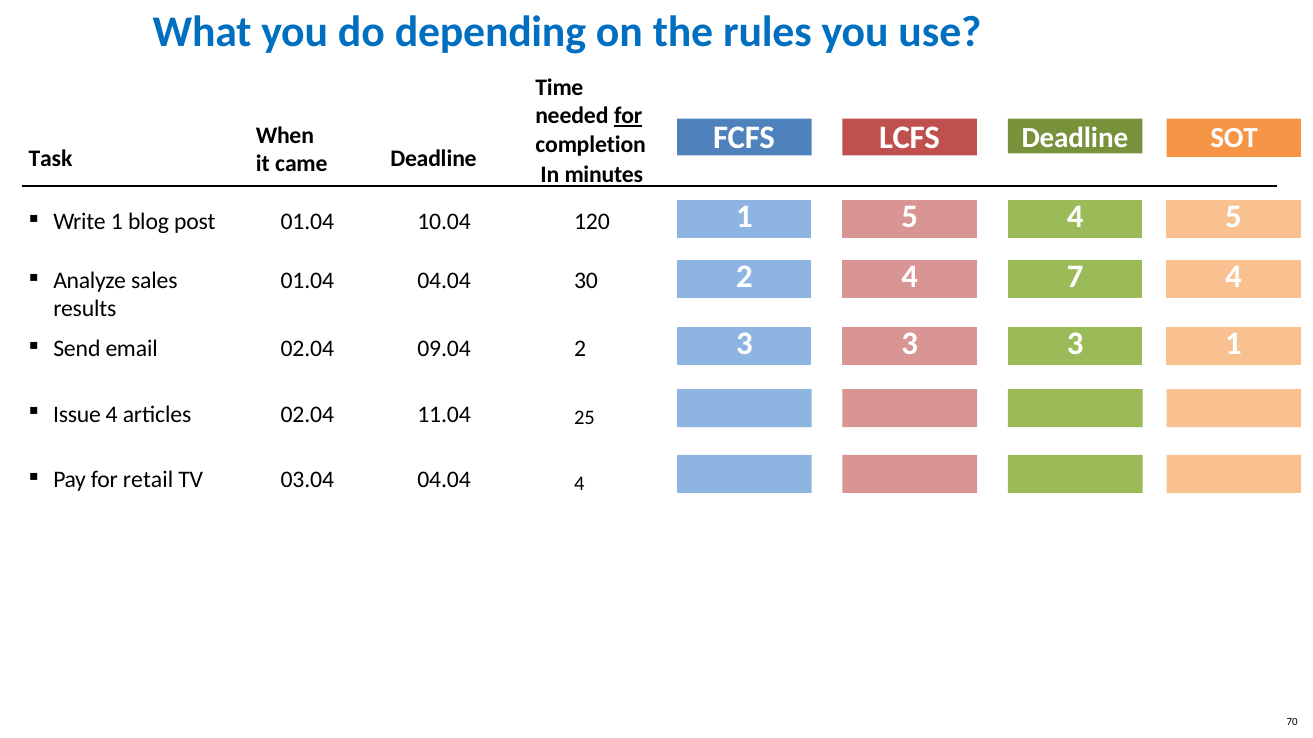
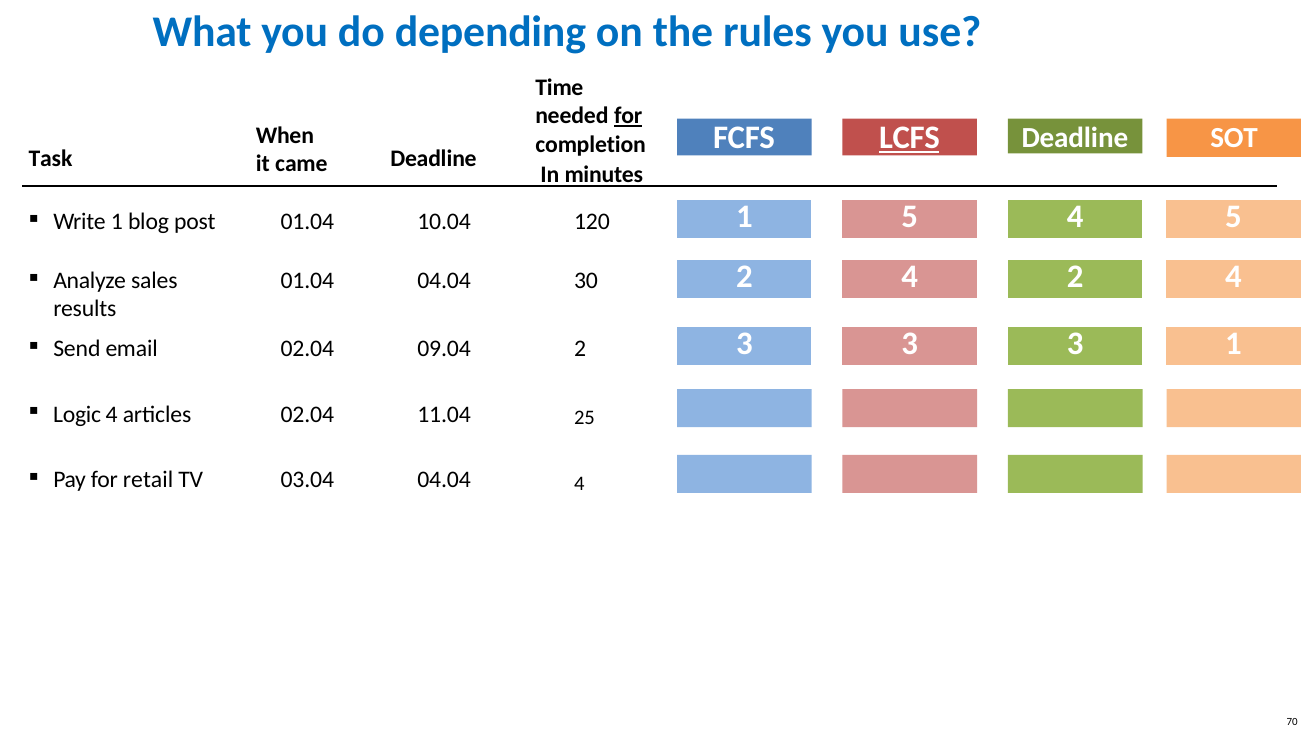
LCFS underline: none -> present
2 4 7: 7 -> 2
Issue: Issue -> Logic
